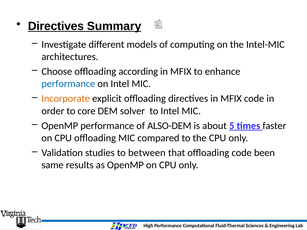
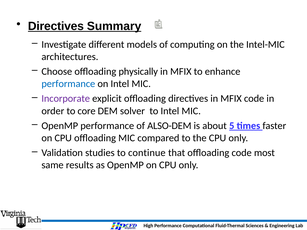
according: according -> physically
Incorporate colour: orange -> purple
between: between -> continue
been: been -> most
